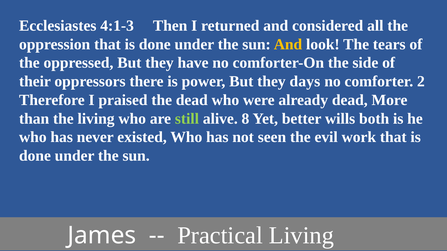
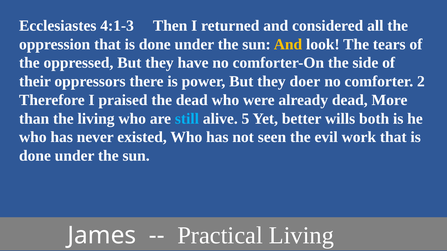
days: days -> doer
still colour: light green -> light blue
8: 8 -> 5
